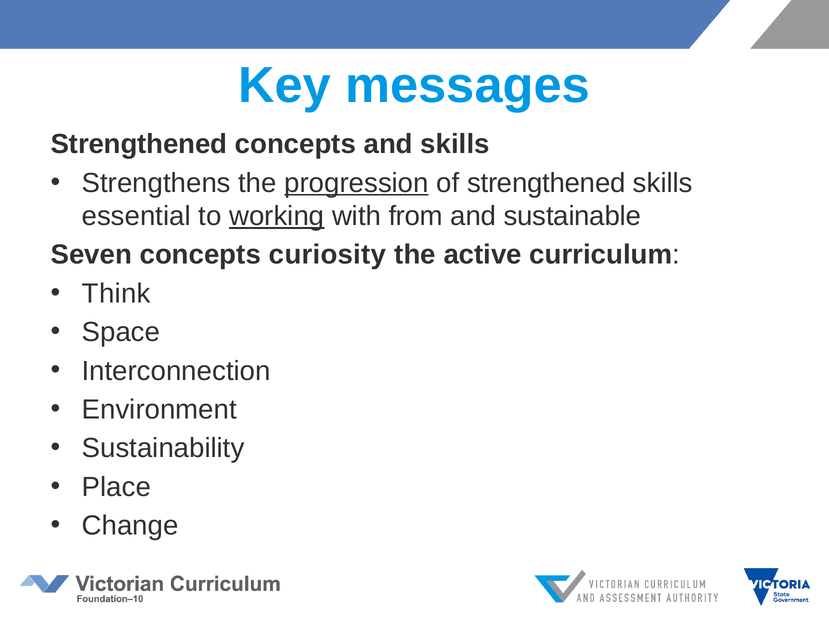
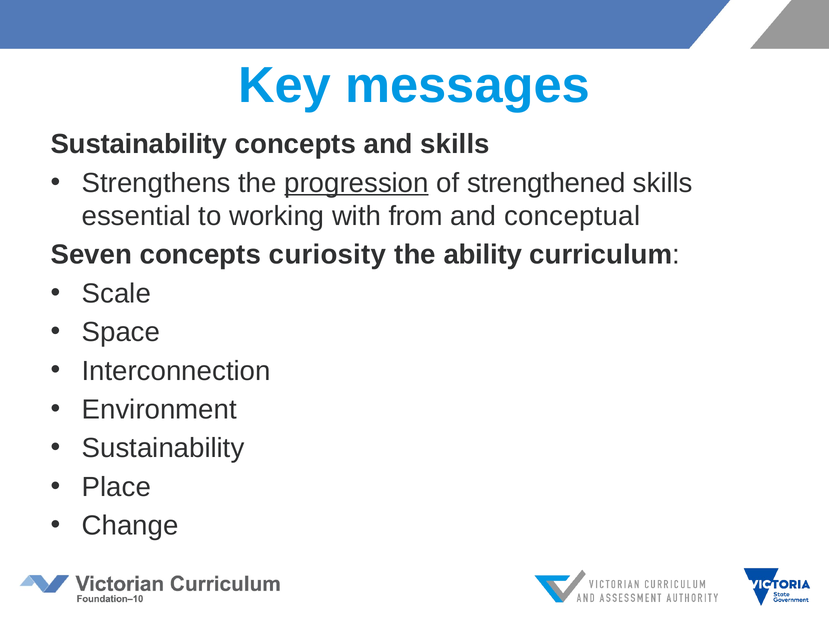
Strengthened at (139, 144): Strengthened -> Sustainability
working underline: present -> none
sustainable: sustainable -> conceptual
active: active -> ability
Think: Think -> Scale
